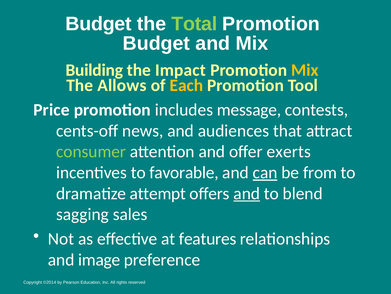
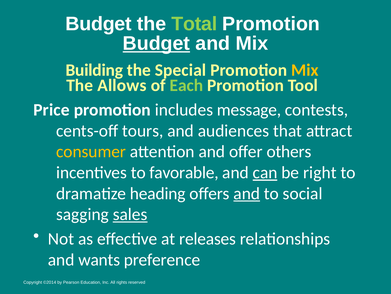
Budget at (156, 43) underline: none -> present
Impact: Impact -> Special
Each colour: yellow -> light green
news: news -> tours
consumer colour: light green -> yellow
exerts: exerts -> others
from: from -> right
attempt: attempt -> heading
blend: blend -> social
sales underline: none -> present
features: features -> releases
image: image -> wants
